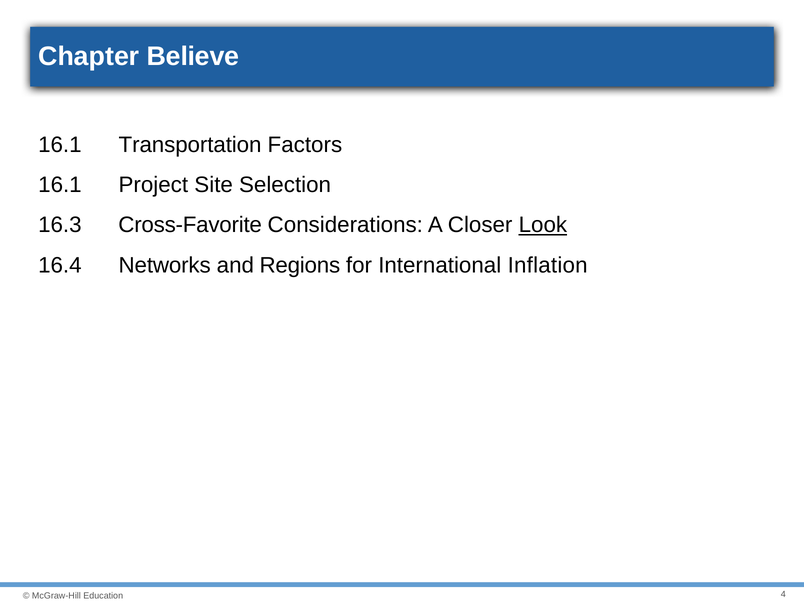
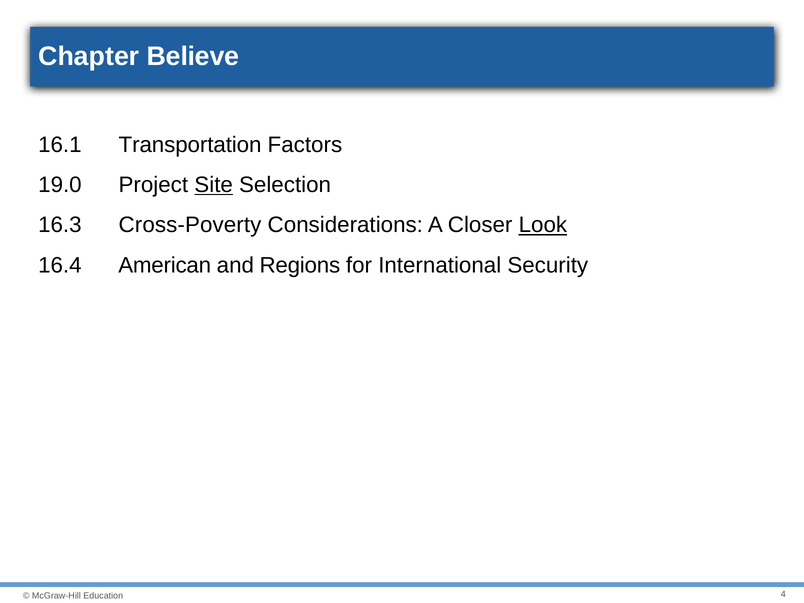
16.1 at (60, 185): 16.1 -> 19.0
Site underline: none -> present
Cross-Favorite: Cross-Favorite -> Cross-Poverty
Networks: Networks -> American
Inflation: Inflation -> Security
